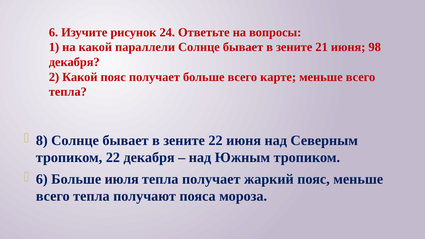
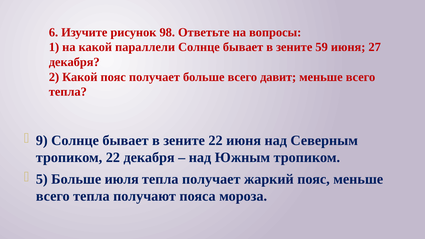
24: 24 -> 98
21: 21 -> 59
98: 98 -> 27
карте: карте -> давит
8: 8 -> 9
6 at (42, 179): 6 -> 5
